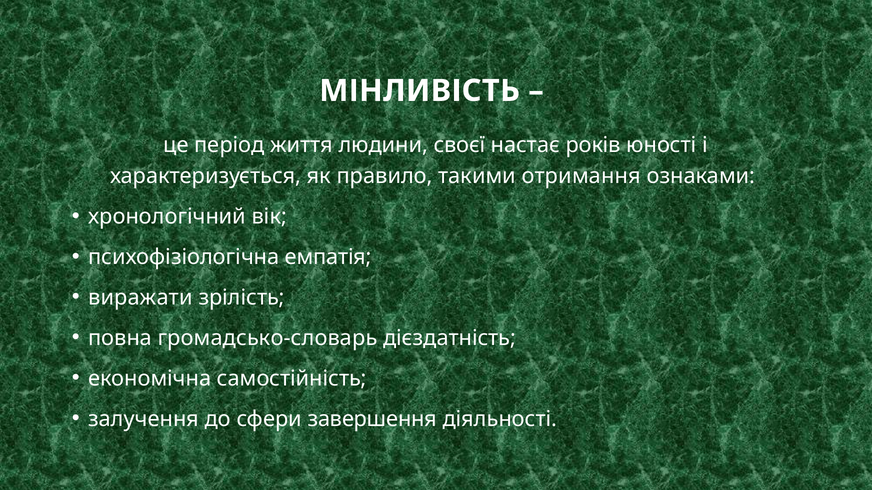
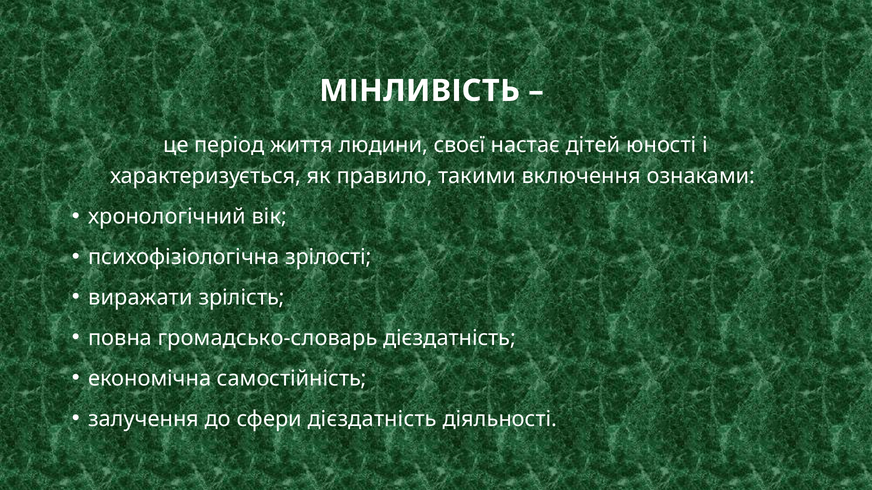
років: років -> дітей
отримання: отримання -> включення
емпатія: емпатія -> зрілості
сфери завершення: завершення -> дієздатність
